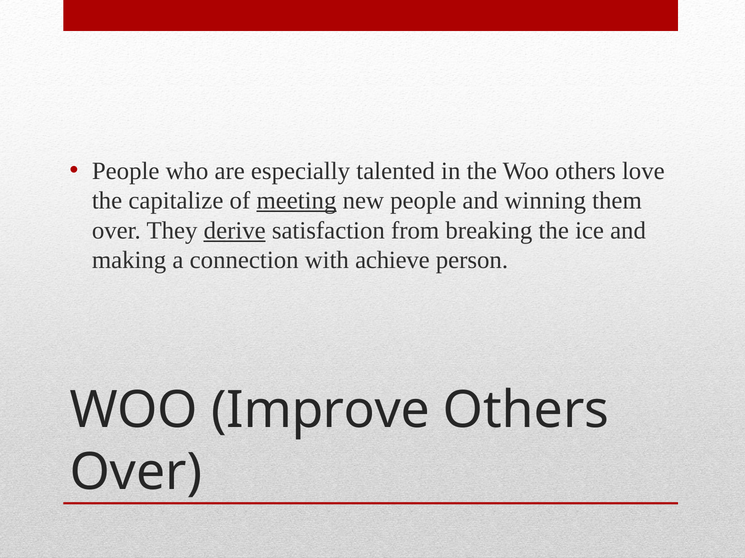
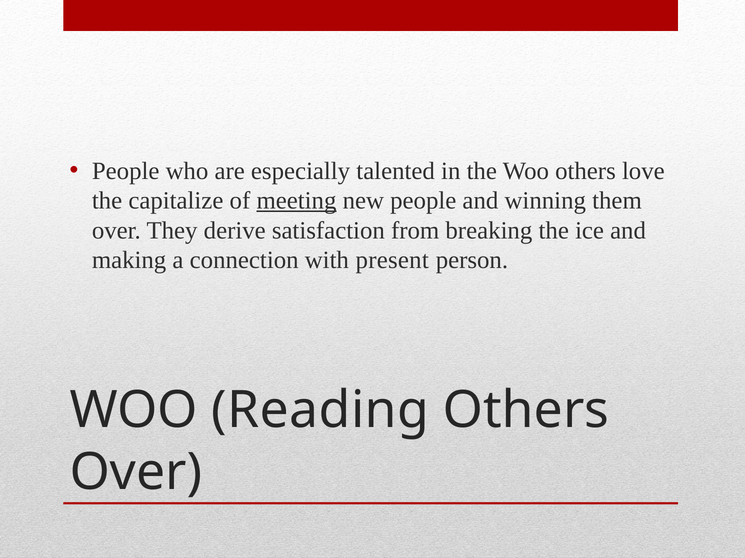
derive underline: present -> none
achieve: achieve -> present
Improve: Improve -> Reading
